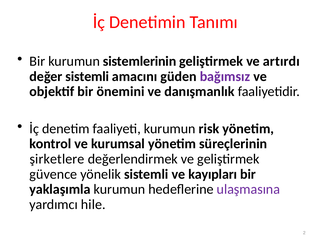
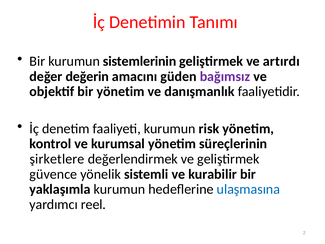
değer sistemli: sistemli -> değerin
bir önemini: önemini -> yönetim
kayıpları: kayıpları -> kurabilir
ulaşmasına colour: purple -> blue
hile: hile -> reel
